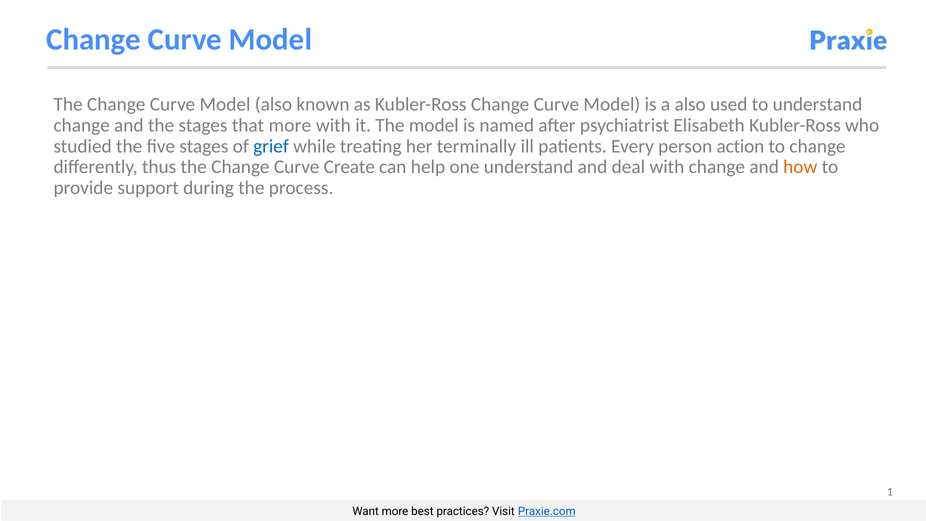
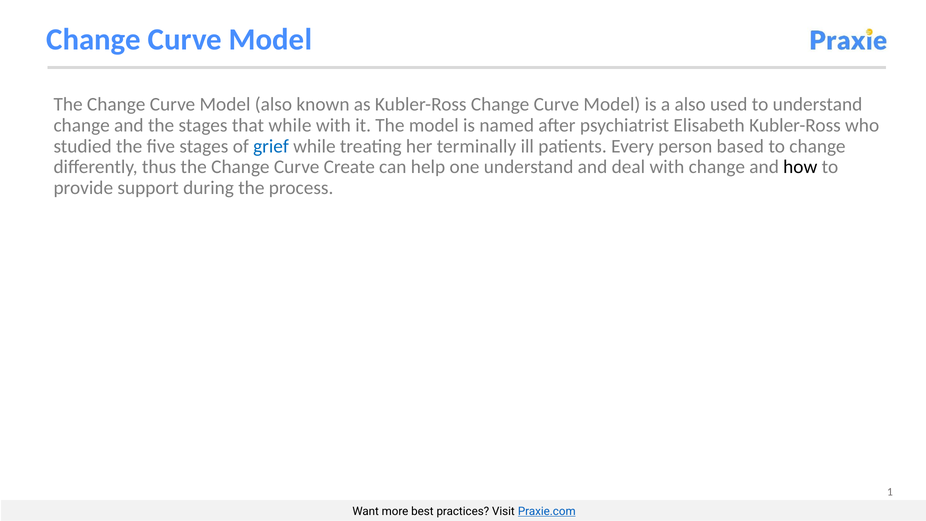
that more: more -> while
action: action -> based
how colour: orange -> black
